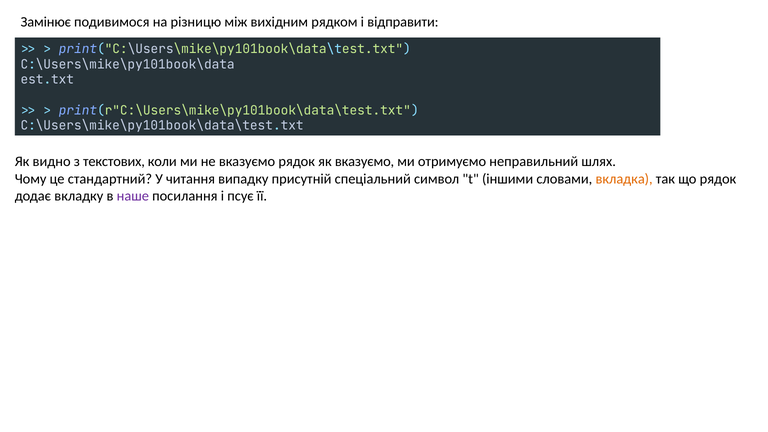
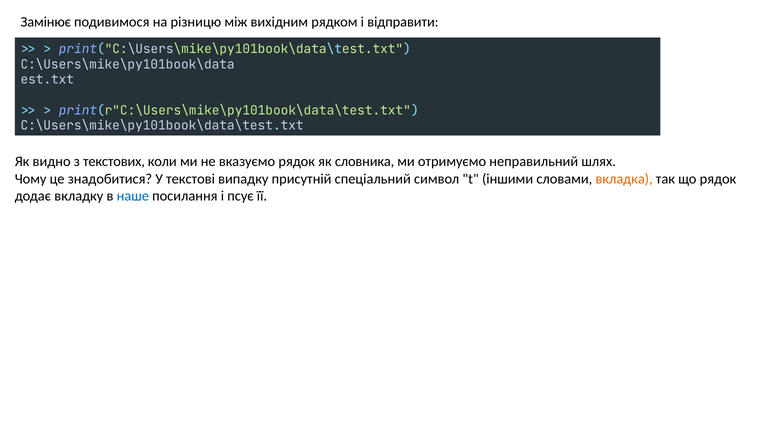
як вказуємо: вказуємо -> словника
стандартний: стандартний -> знадобитися
читання: читання -> текстові
наше colour: purple -> blue
